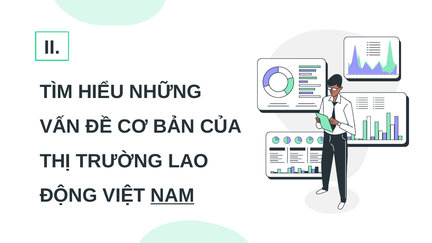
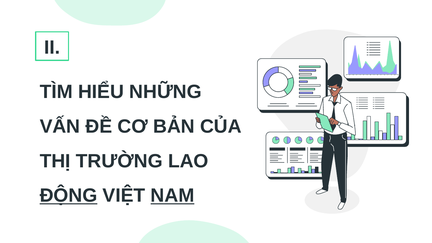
ĐỘNG underline: none -> present
